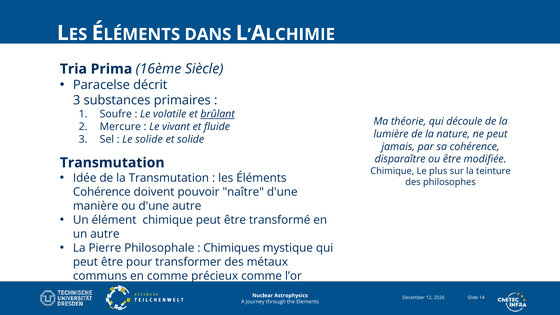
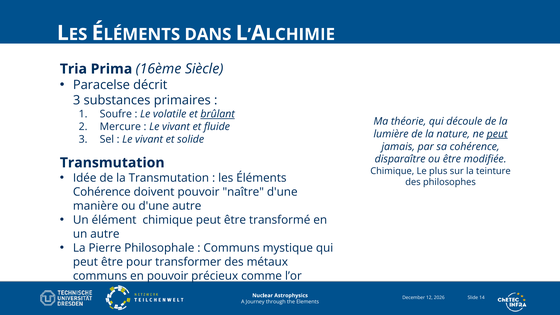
peut at (497, 134) underline: none -> present
solide at (149, 139): solide -> vivant
Chimiques at (232, 248): Chimiques -> Communs
en comme: comme -> pouvoir
